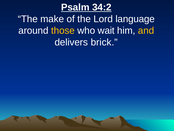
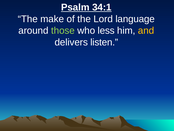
34:2: 34:2 -> 34:1
those colour: yellow -> light green
wait: wait -> less
brick: brick -> listen
